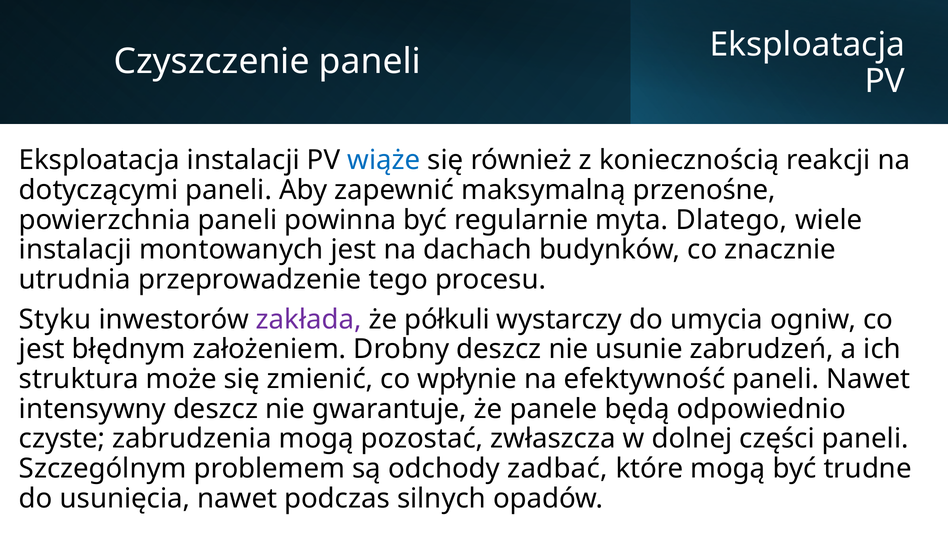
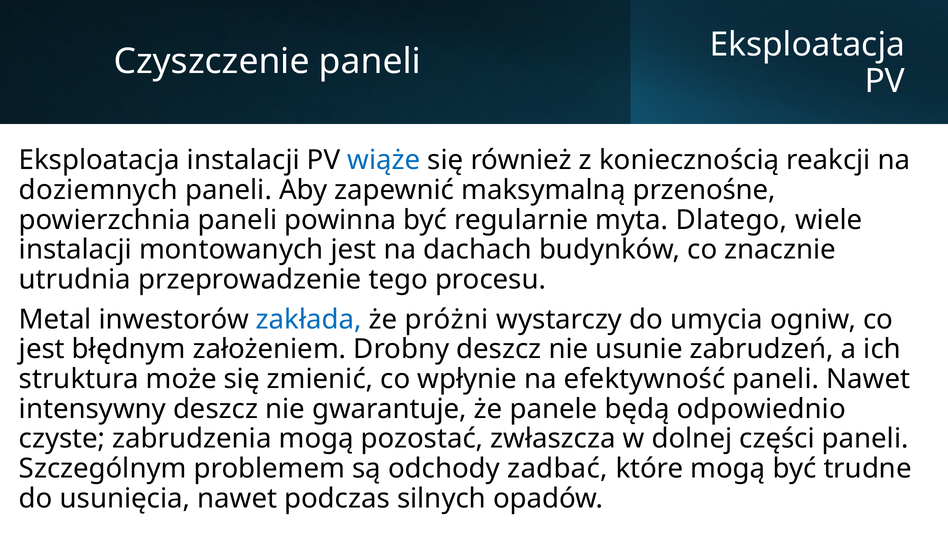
dotyczącymi: dotyczącymi -> doziemnych
Styku: Styku -> Metal
zakłada colour: purple -> blue
półkuli: półkuli -> próżni
